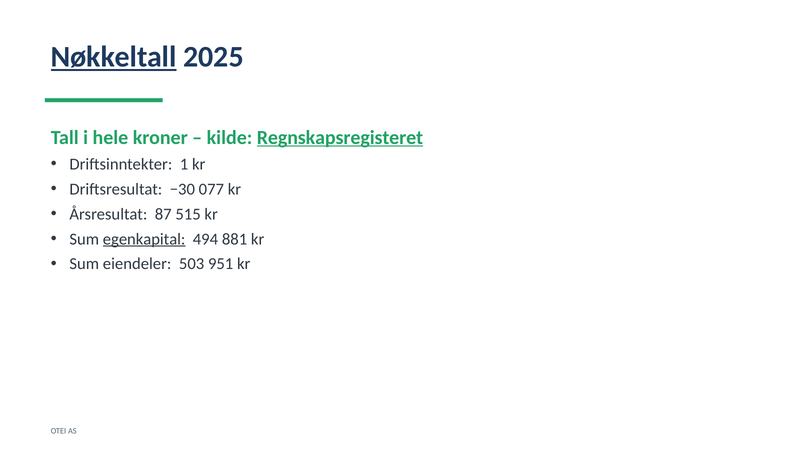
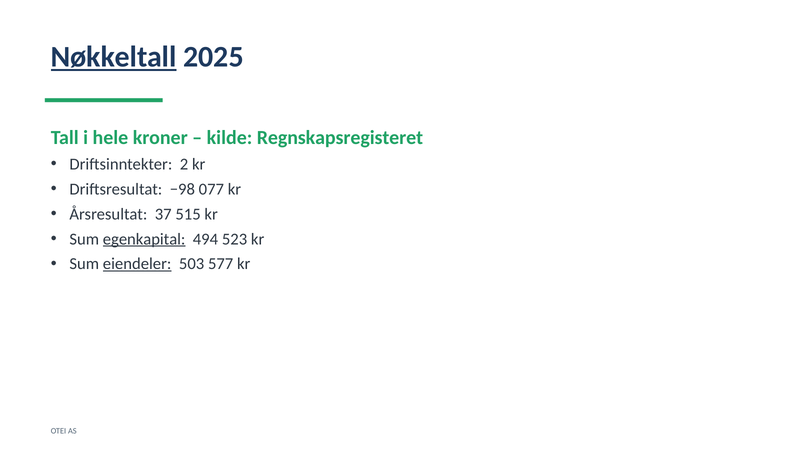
Regnskapsregisteret underline: present -> none
1: 1 -> 2
−30: −30 -> −98
87: 87 -> 37
881: 881 -> 523
eiendeler underline: none -> present
951: 951 -> 577
